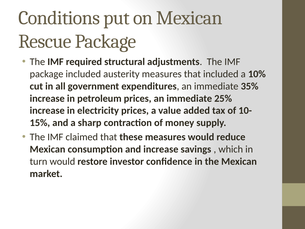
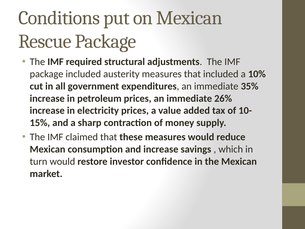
25%: 25% -> 26%
